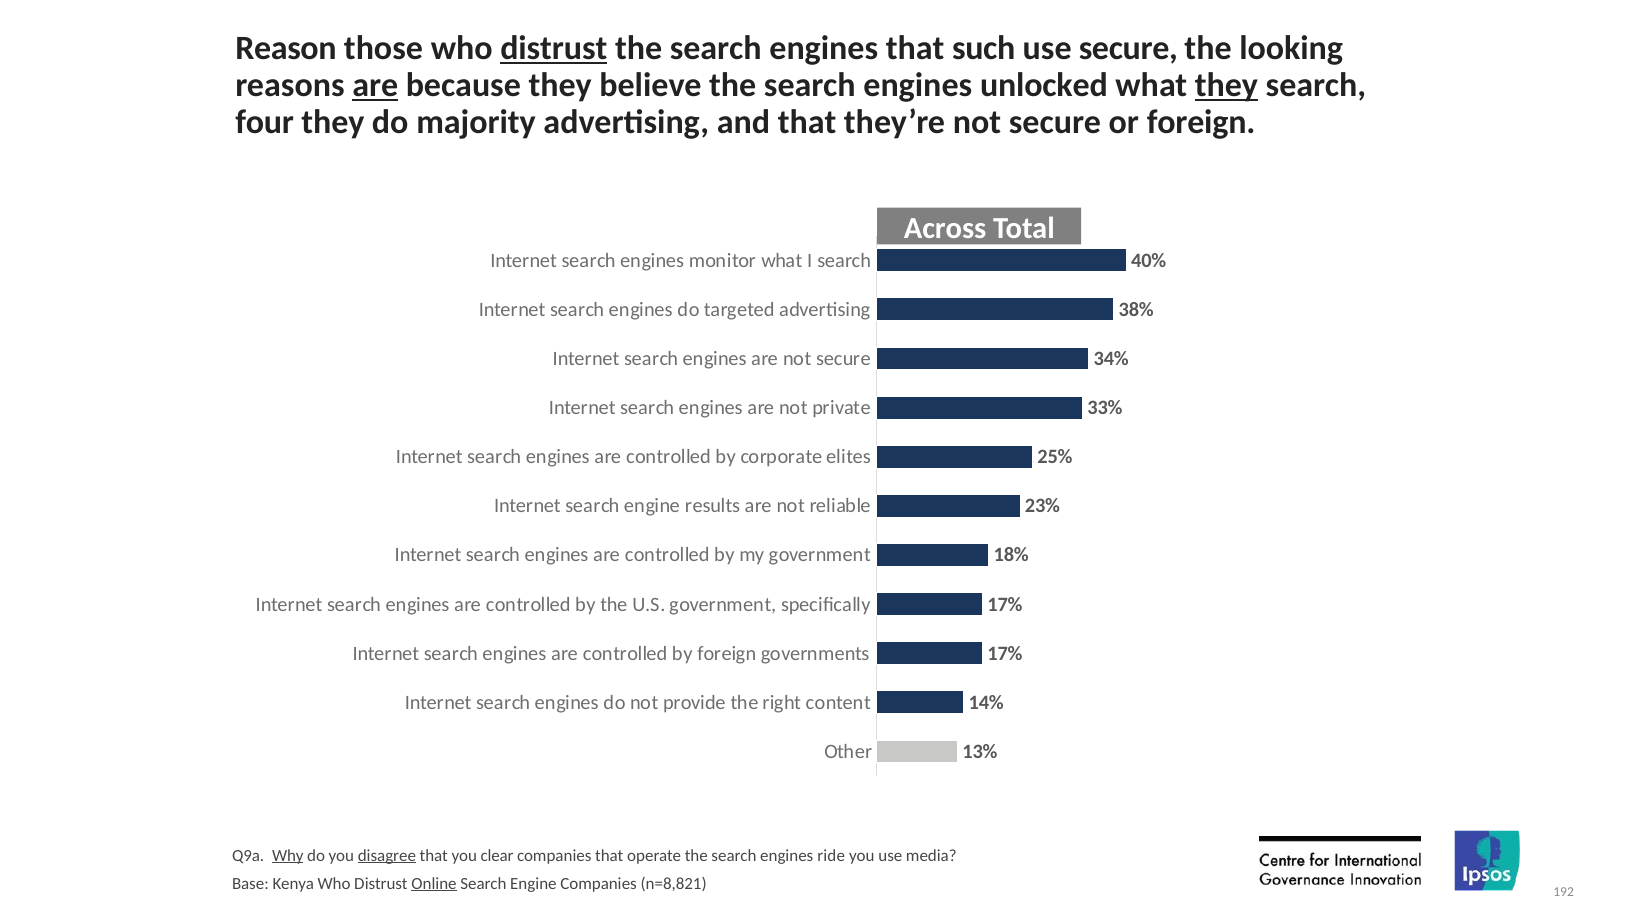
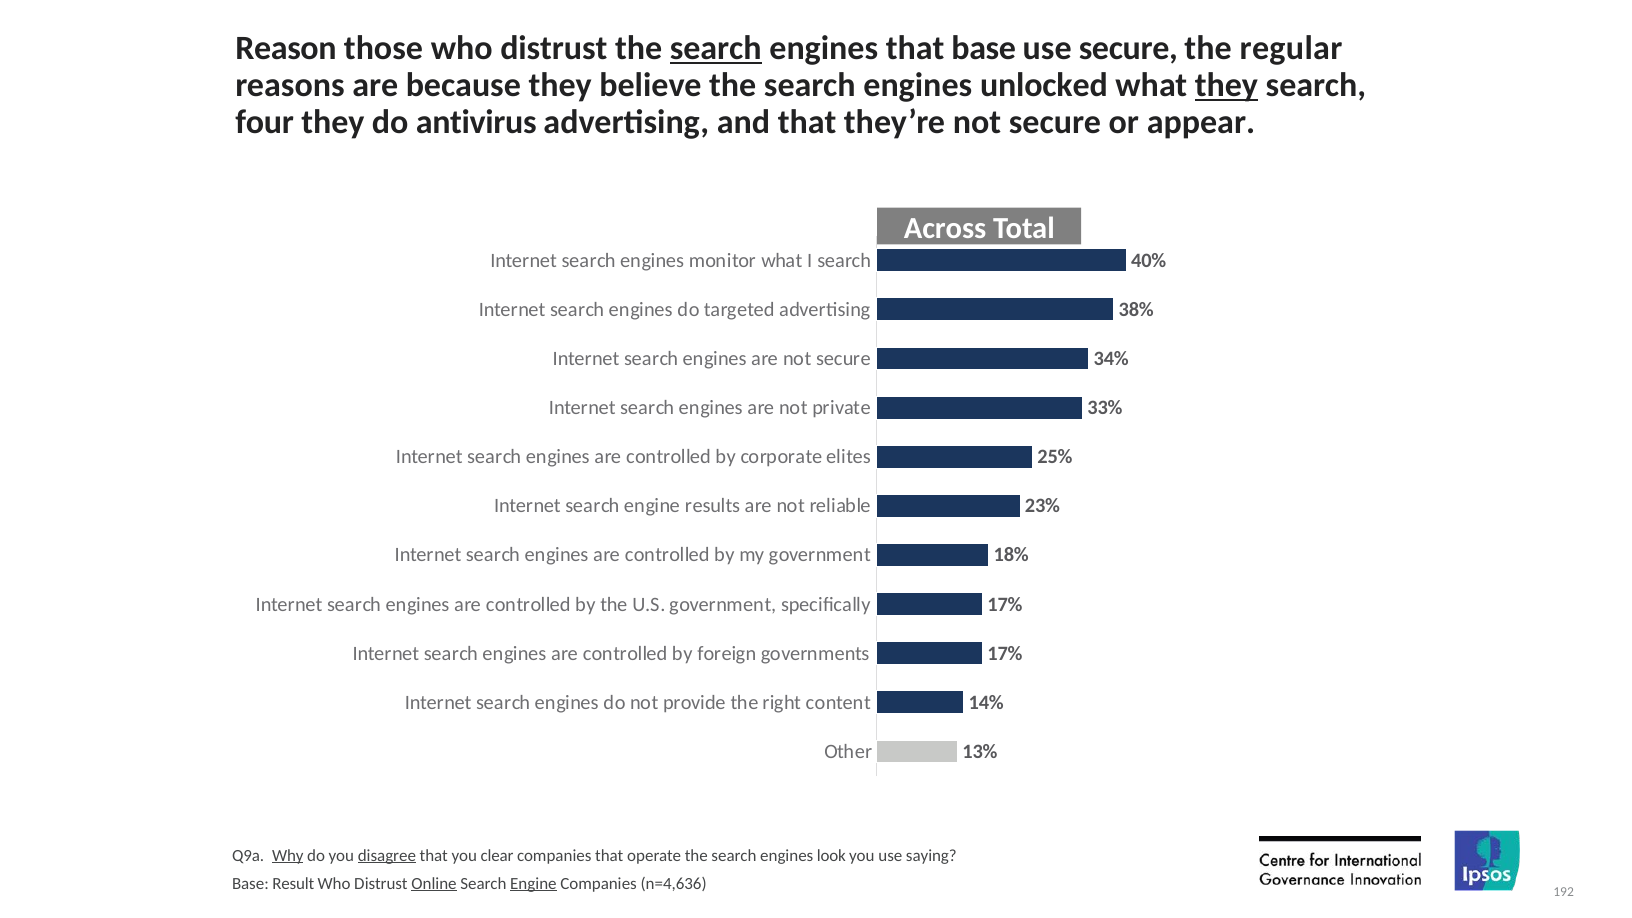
distrust at (554, 49) underline: present -> none
search at (716, 49) underline: none -> present
that such: such -> base
looking: looking -> regular
are at (375, 85) underline: present -> none
majority: majority -> antivirus
or foreign: foreign -> appear
ride: ride -> look
media: media -> saying
Kenya: Kenya -> Result
Engine at (533, 884) underline: none -> present
n=8,821: n=8,821 -> n=4,636
